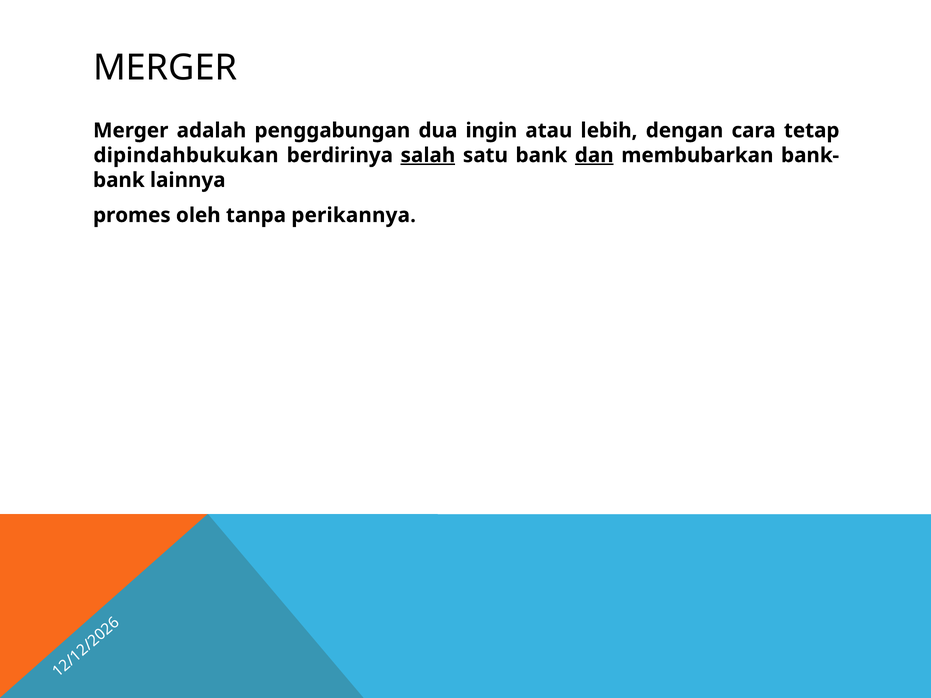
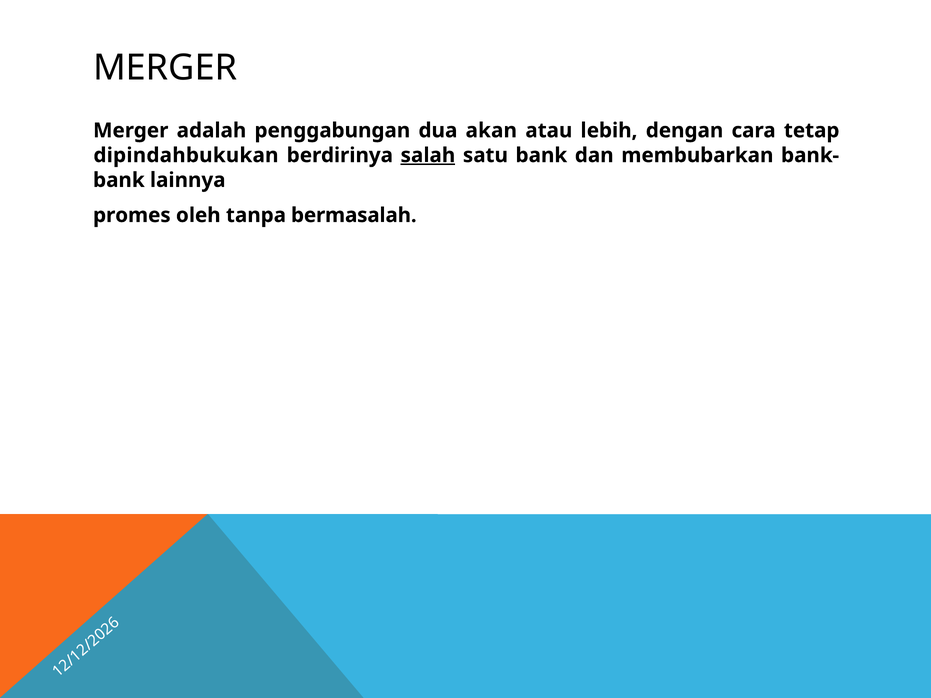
ingin: ingin -> akan
dan underline: present -> none
perikannya: perikannya -> bermasalah
